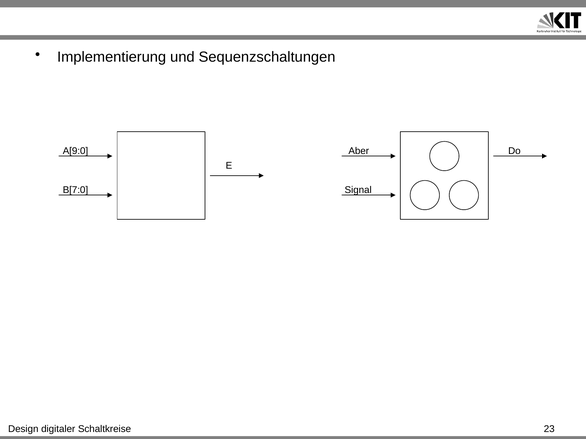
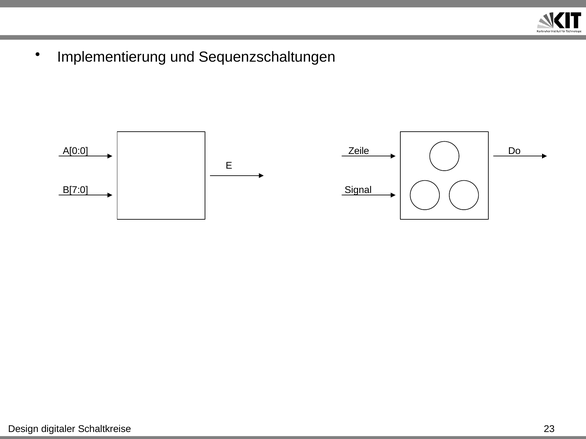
A[9:0: A[9:0 -> A[0:0
Aber: Aber -> Zeile
